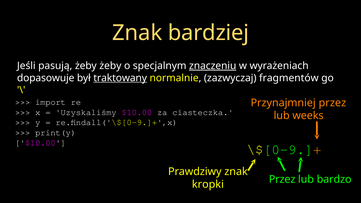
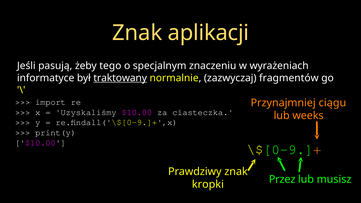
bardziej: bardziej -> aplikacji
żeby żeby: żeby -> tego
znaczeniu underline: present -> none
dopasowuje: dopasowuje -> informatyce
Przynajmniej przez: przez -> ciągu
bardzo: bardzo -> musisz
